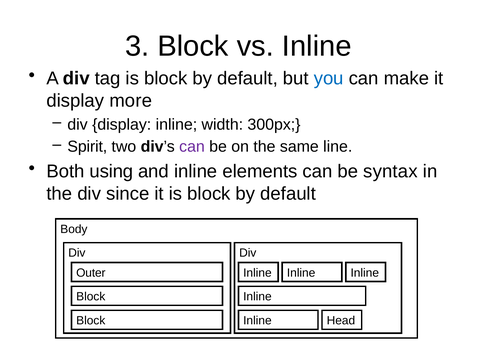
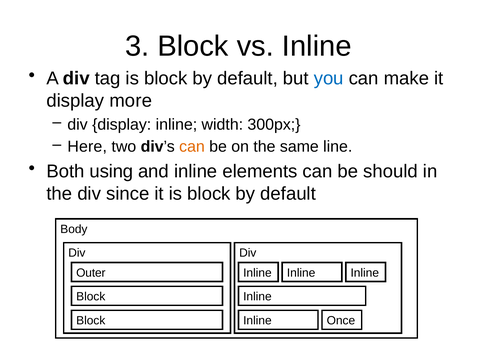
Spirit: Spirit -> Here
can at (192, 147) colour: purple -> orange
syntax: syntax -> should
Head: Head -> Once
